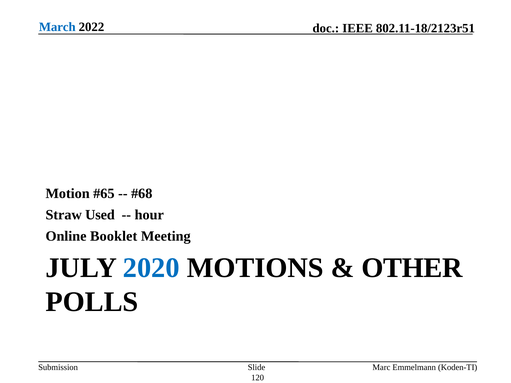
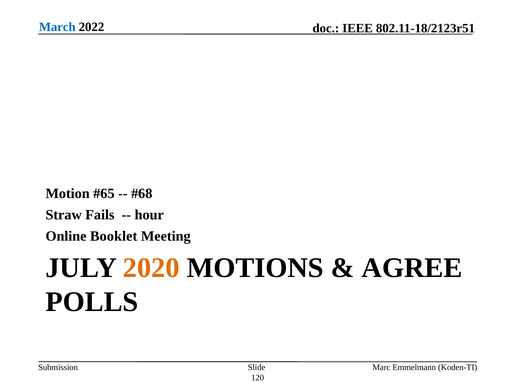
Used: Used -> Fails
2020 colour: blue -> orange
OTHER: OTHER -> AGREE
